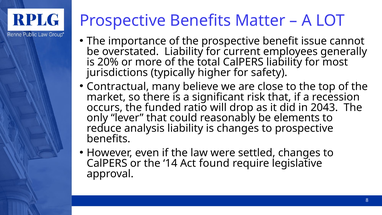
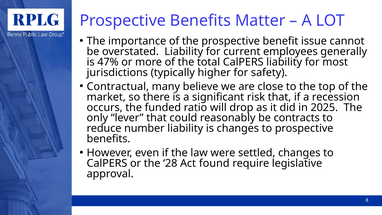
20%: 20% -> 47%
2043: 2043 -> 2025
elements: elements -> contracts
analysis: analysis -> number
14: 14 -> 28
